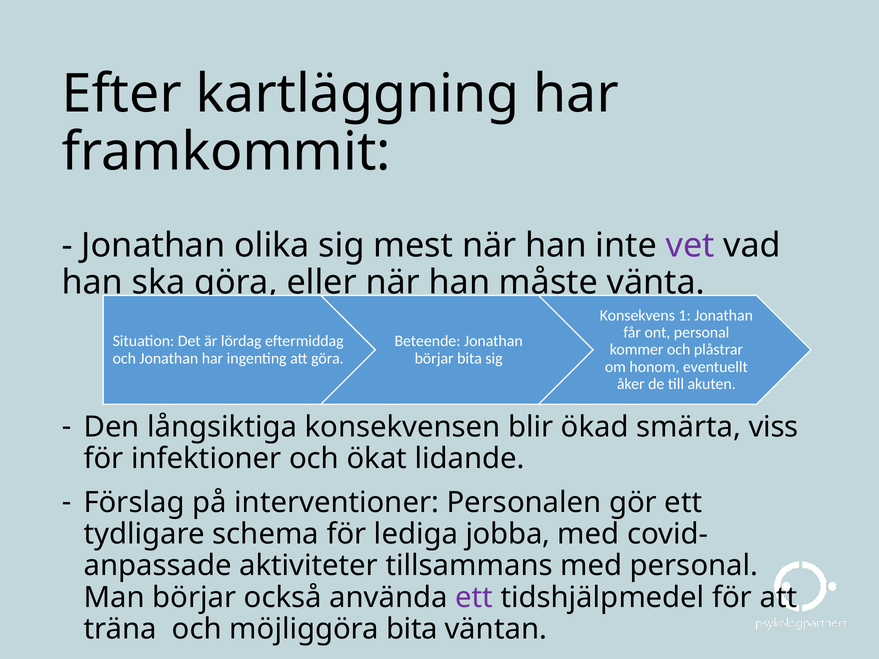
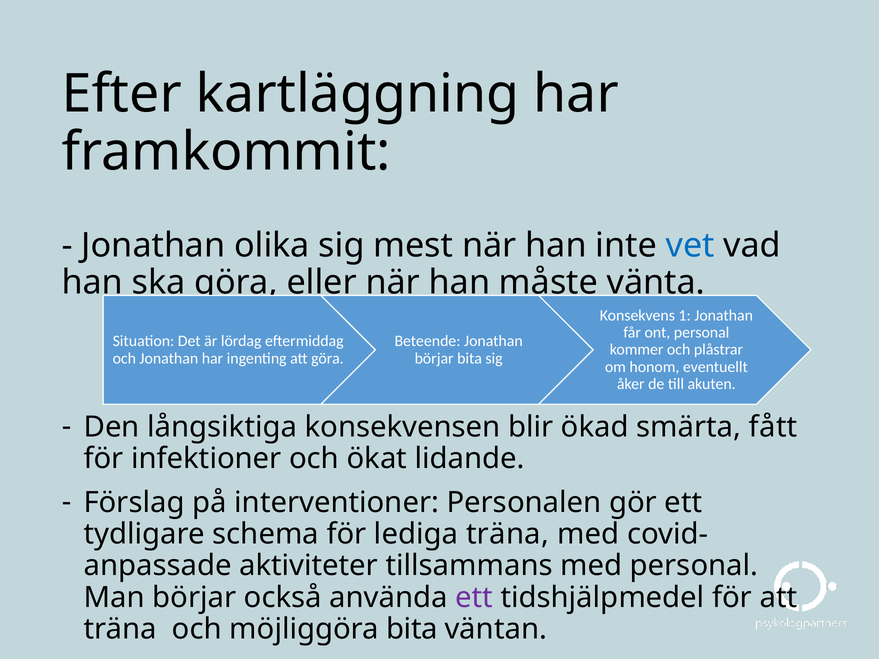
vet colour: purple -> blue
viss: viss -> fått
lediga jobba: jobba -> träna
